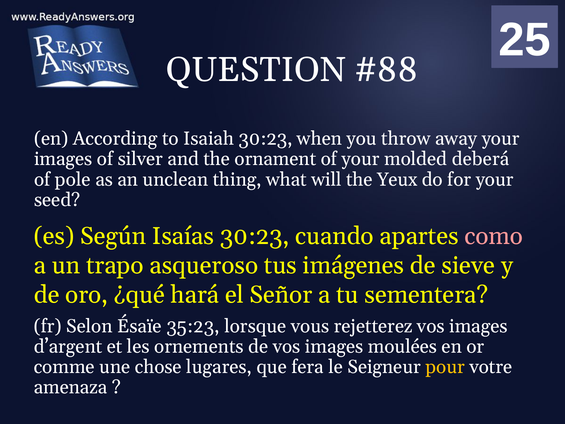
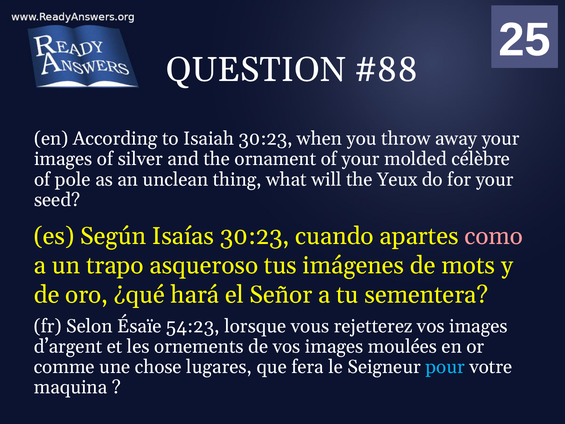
deberá: deberá -> célèbre
sieve: sieve -> mots
35:23: 35:23 -> 54:23
pour colour: yellow -> light blue
amenaza: amenaza -> maquina
